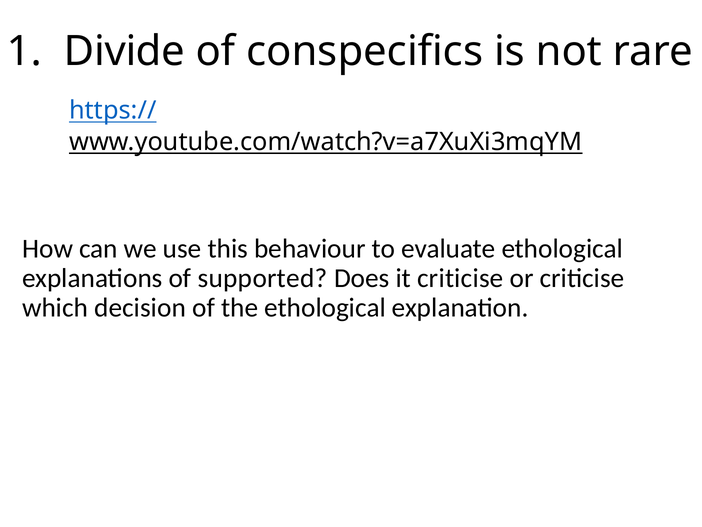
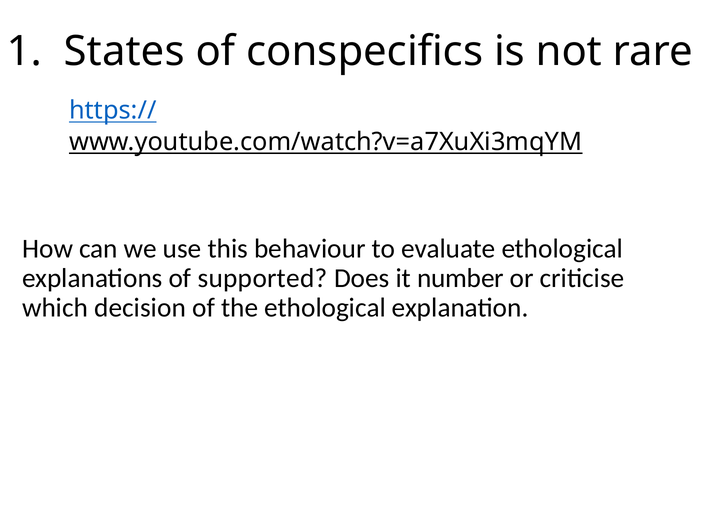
Divide: Divide -> States
it criticise: criticise -> number
